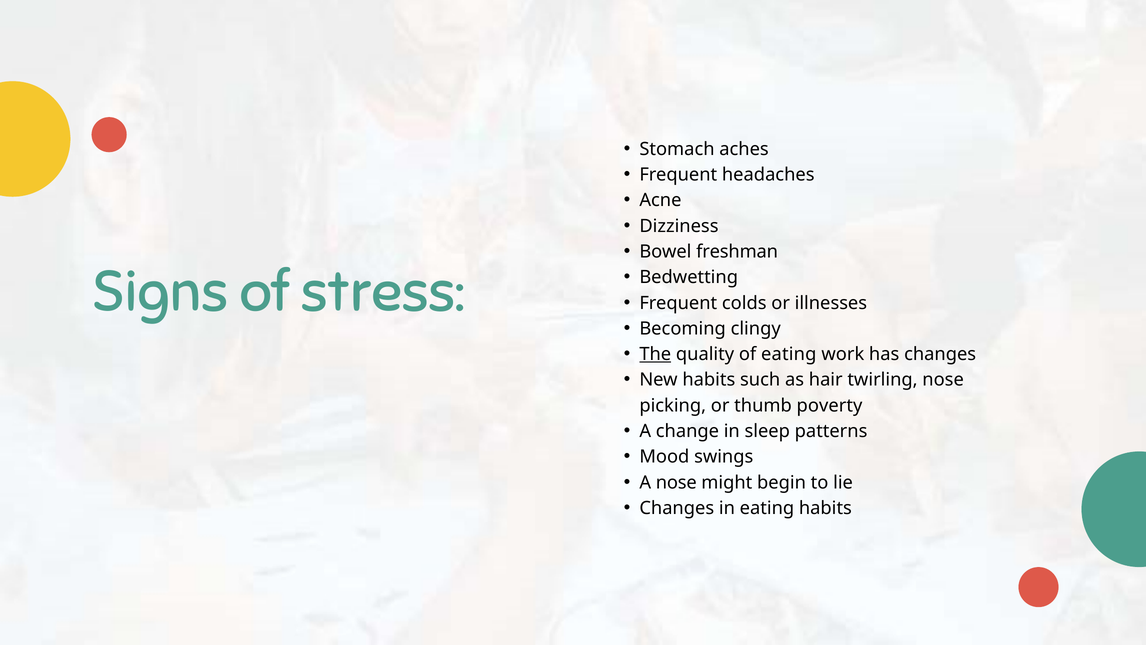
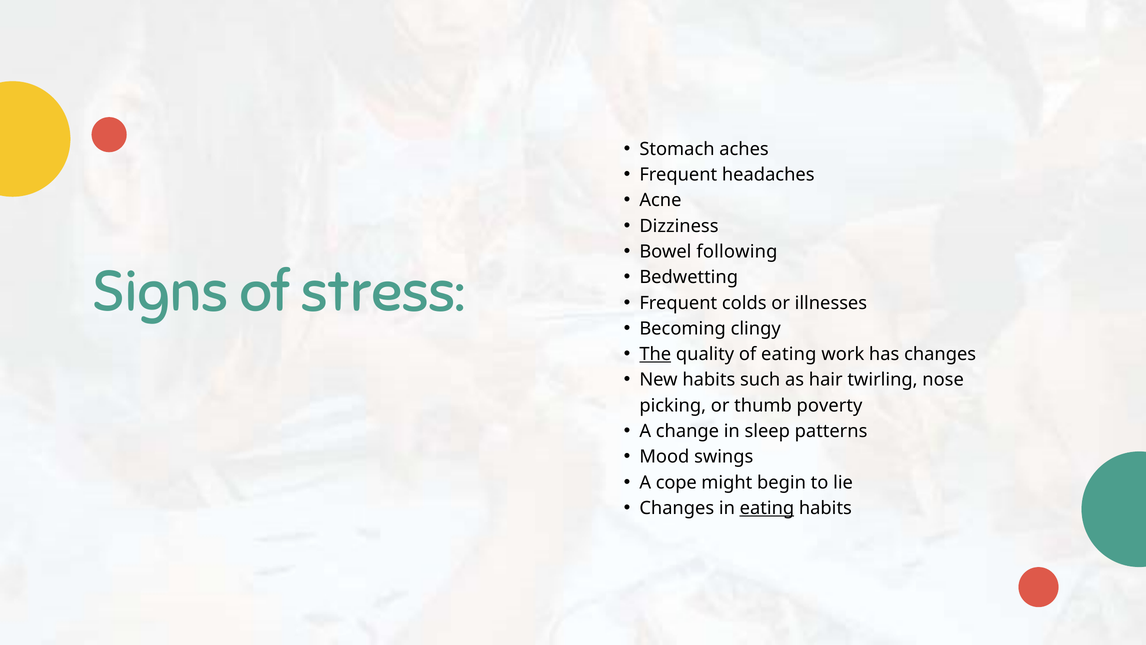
freshman: freshman -> following
A nose: nose -> cope
eating at (767, 508) underline: none -> present
